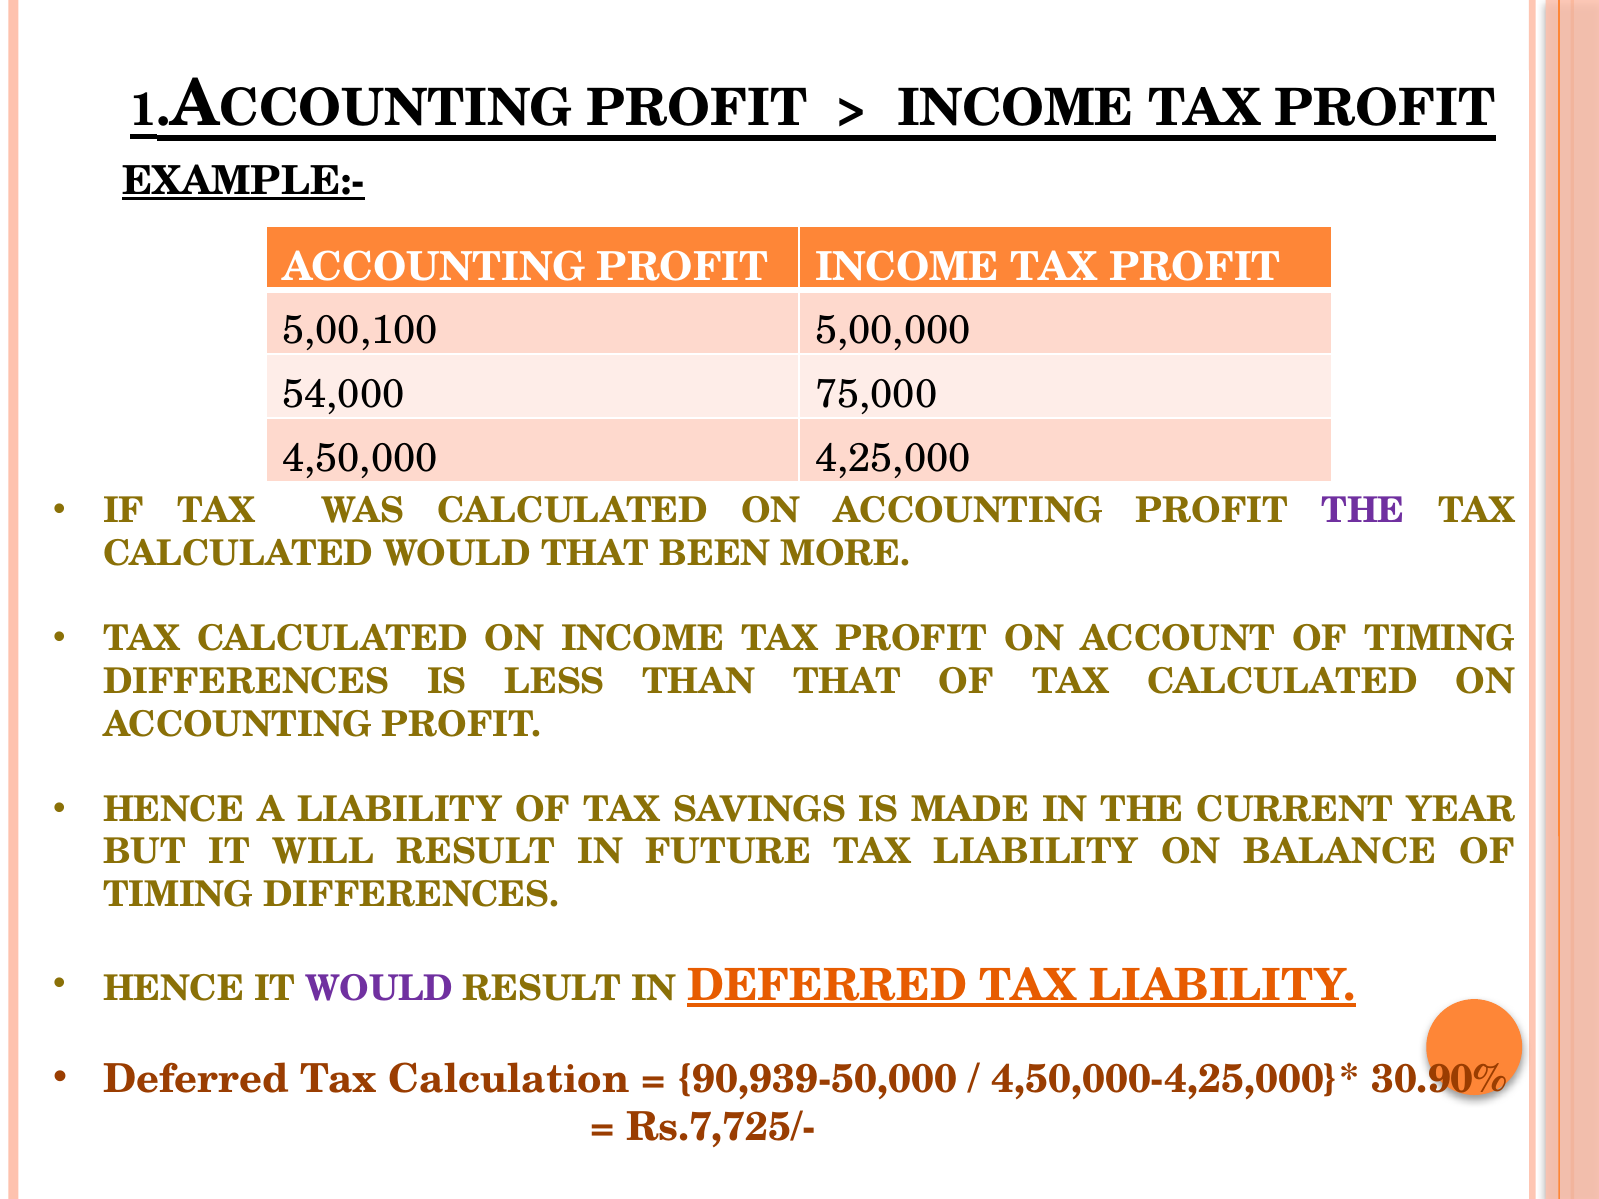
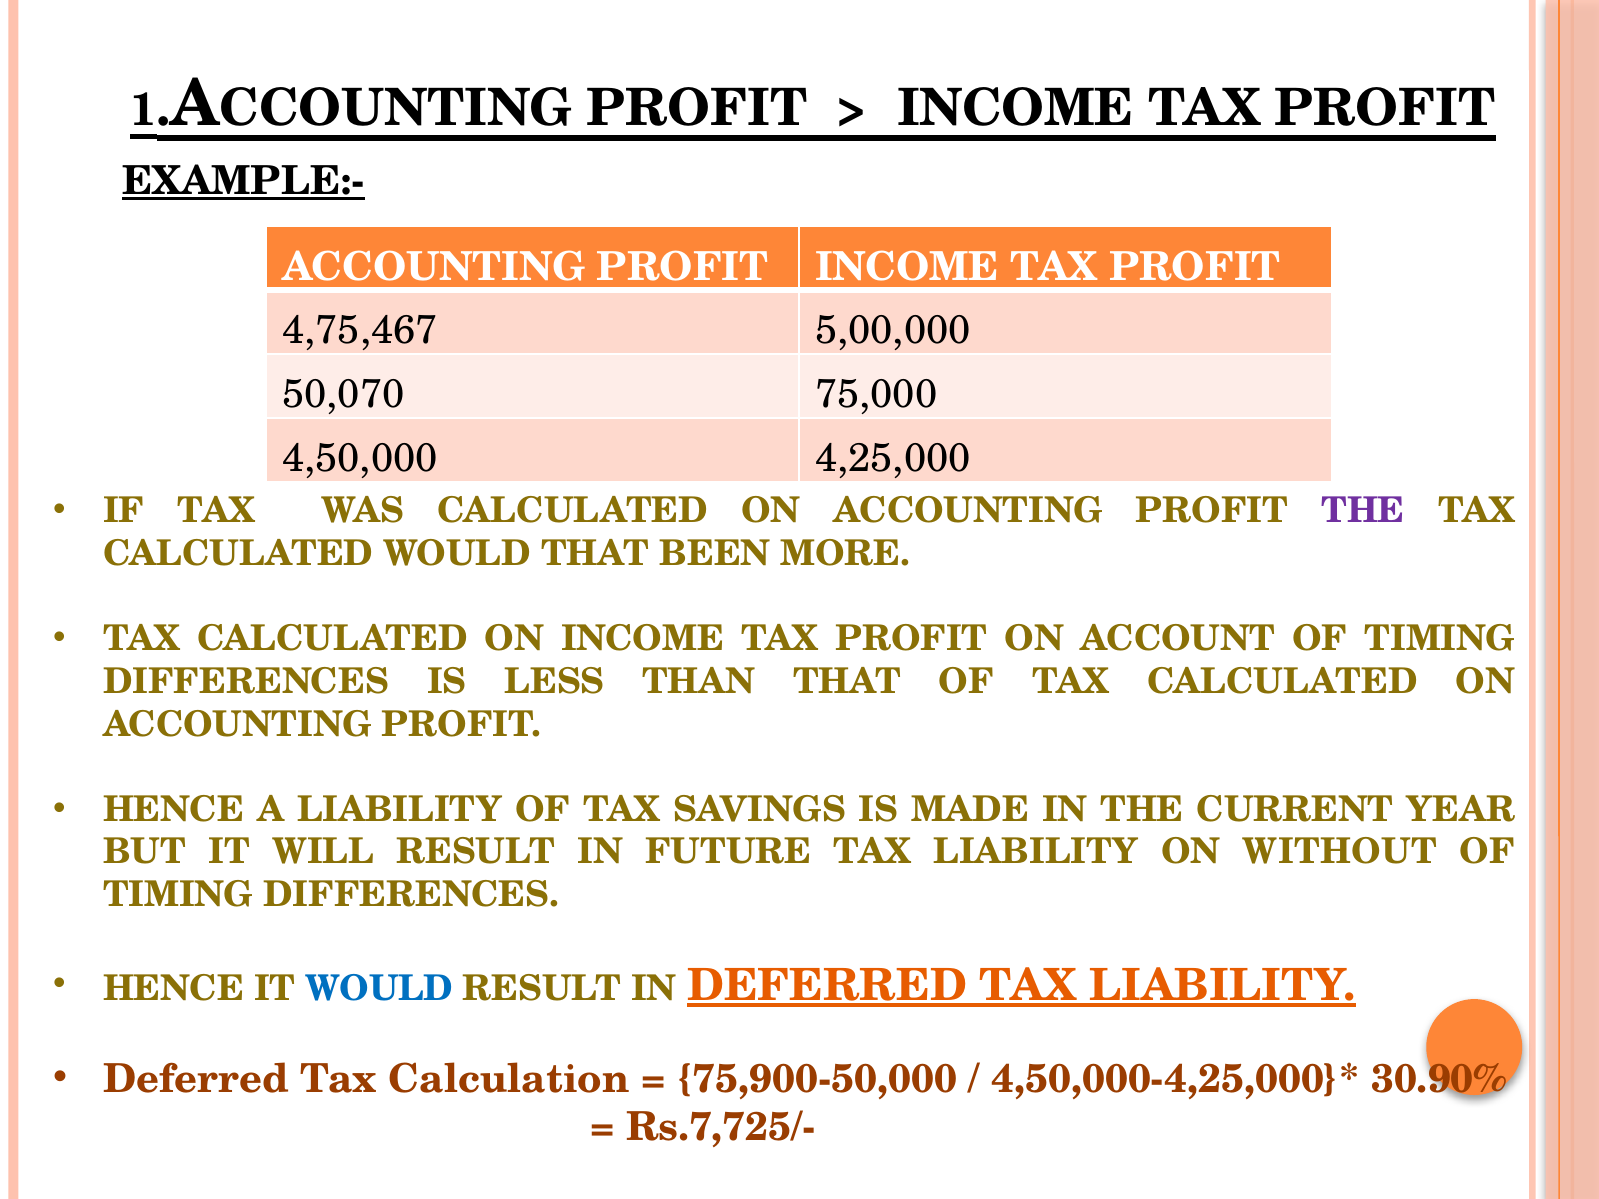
5,00,100: 5,00,100 -> 4,75,467
54,000: 54,000 -> 50,070
BALANCE: BALANCE -> WITHOUT
WOULD at (379, 989) colour: purple -> blue
90,939-50,000: 90,939-50,000 -> 75,900-50,000
